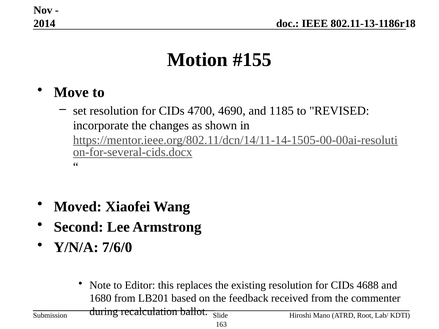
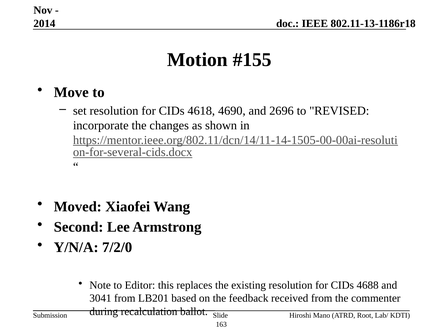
4700: 4700 -> 4618
1185: 1185 -> 2696
7/6/0: 7/6/0 -> 7/2/0
1680: 1680 -> 3041
